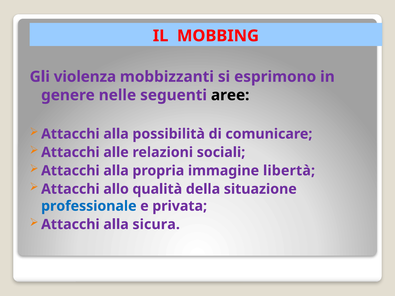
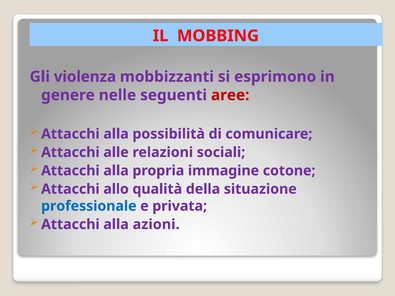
aree colour: black -> red
libertà: libertà -> cotone
sicura: sicura -> azioni
